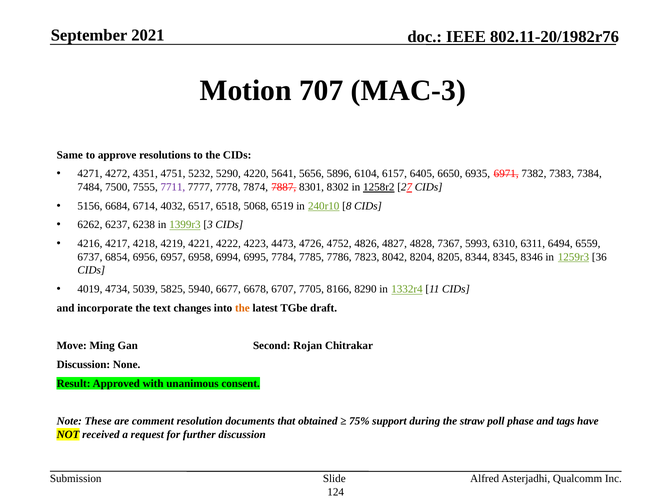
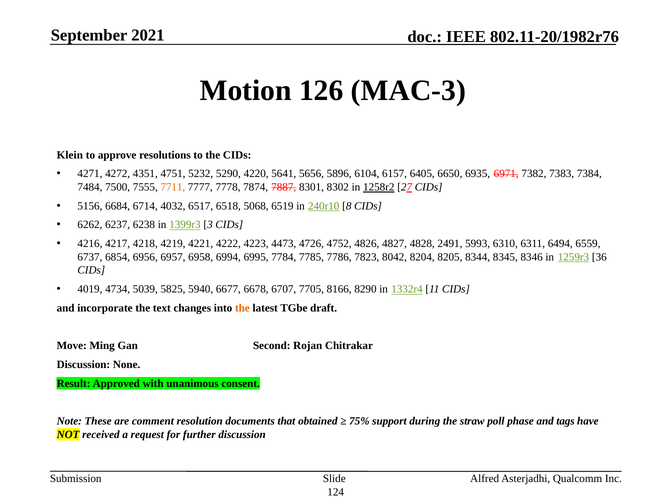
707: 707 -> 126
Same: Same -> Klein
7711 colour: purple -> orange
7367: 7367 -> 2491
